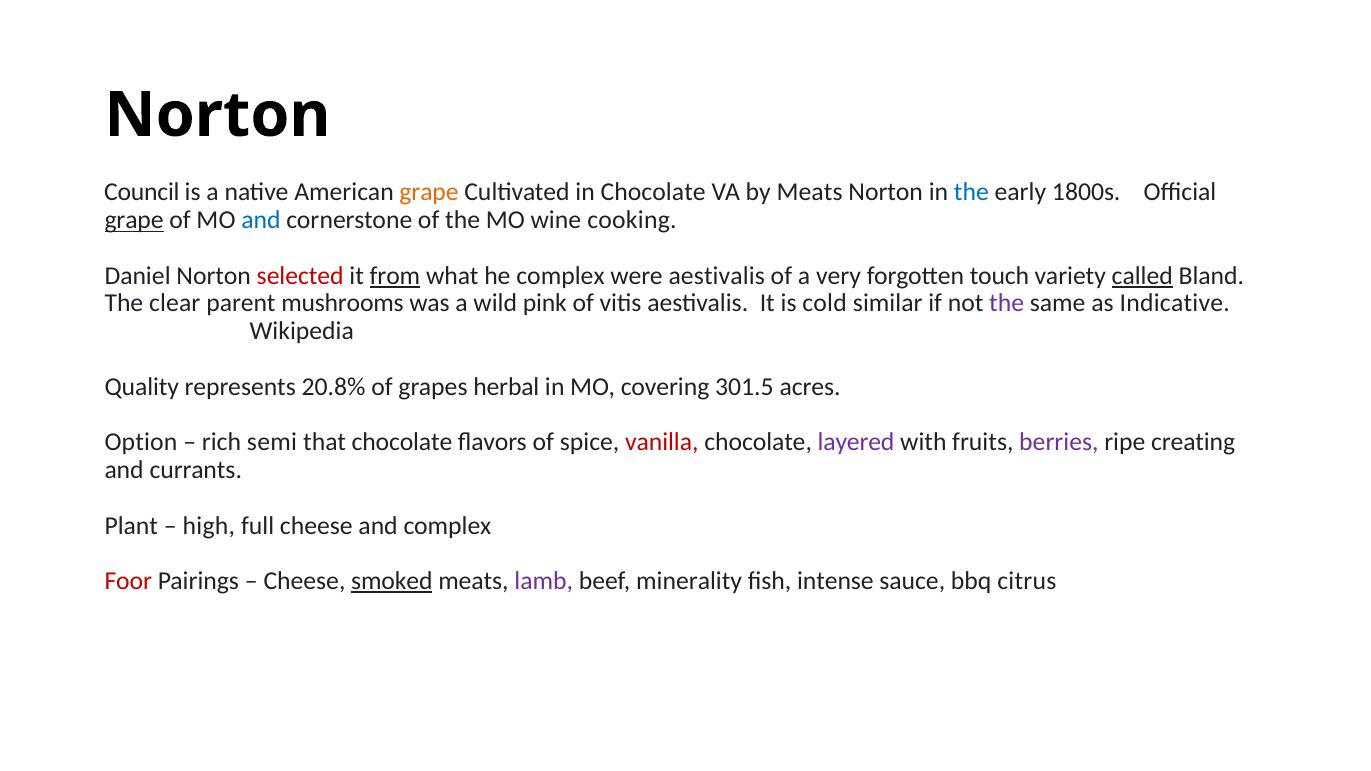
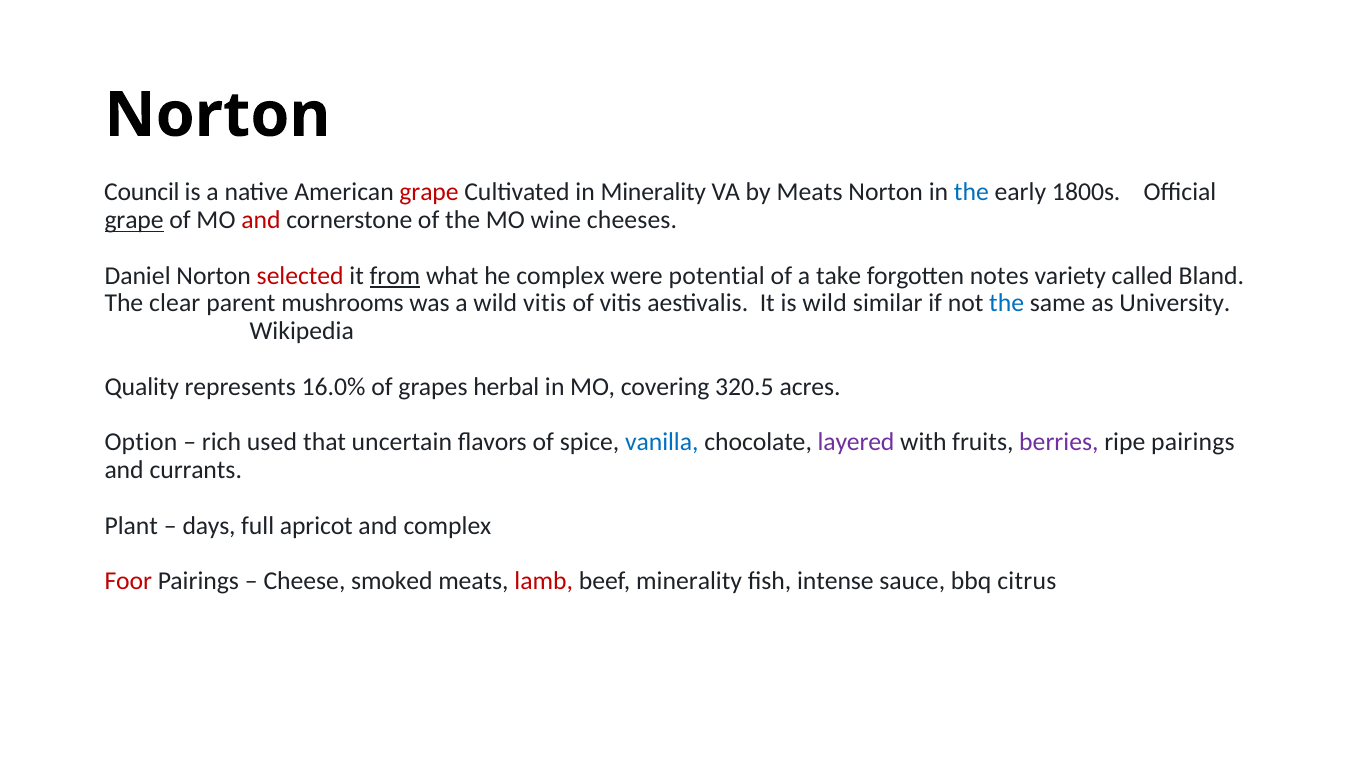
grape at (429, 193) colour: orange -> red
in Chocolate: Chocolate -> Minerality
and at (261, 220) colour: blue -> red
cooking: cooking -> cheeses
were aestivalis: aestivalis -> potential
very: very -> take
touch: touch -> notes
called underline: present -> none
wild pink: pink -> vitis
is cold: cold -> wild
the at (1007, 304) colour: purple -> blue
Indicative: Indicative -> University
20.8%: 20.8% -> 16.0%
301.5: 301.5 -> 320.5
semi: semi -> used
that chocolate: chocolate -> uncertain
vanilla colour: red -> blue
ripe creating: creating -> pairings
high: high -> days
full cheese: cheese -> apricot
smoked underline: present -> none
lamb colour: purple -> red
